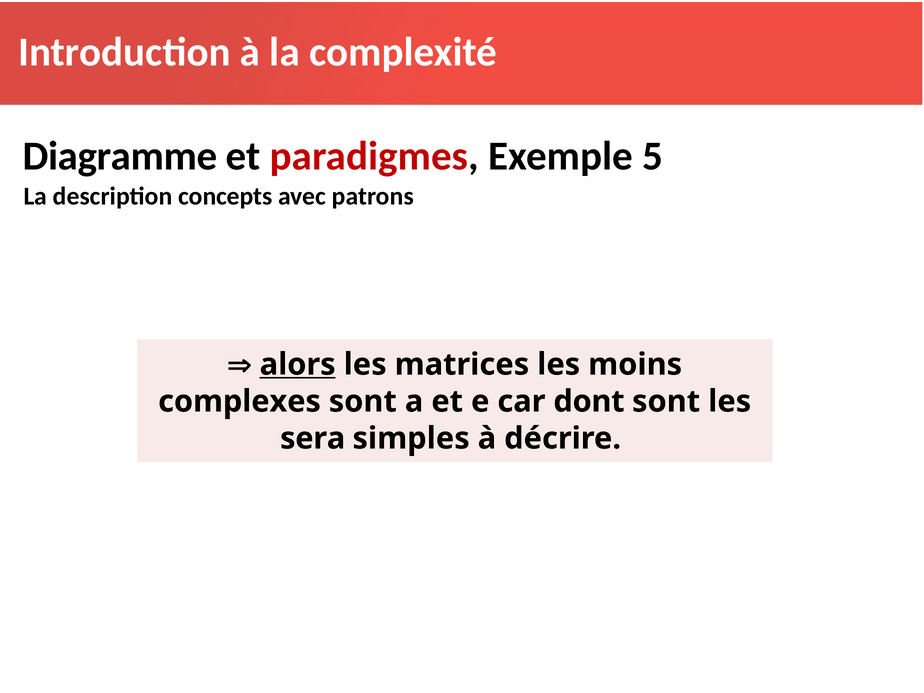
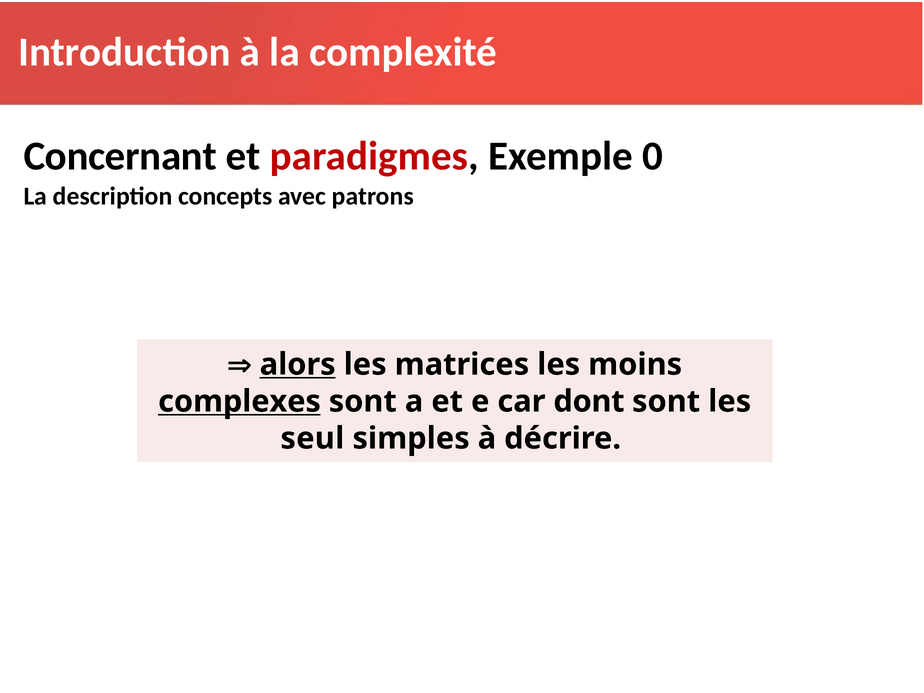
Diagramme: Diagramme -> Concernant
5: 5 -> 0
complexes underline: none -> present
sera: sera -> seul
